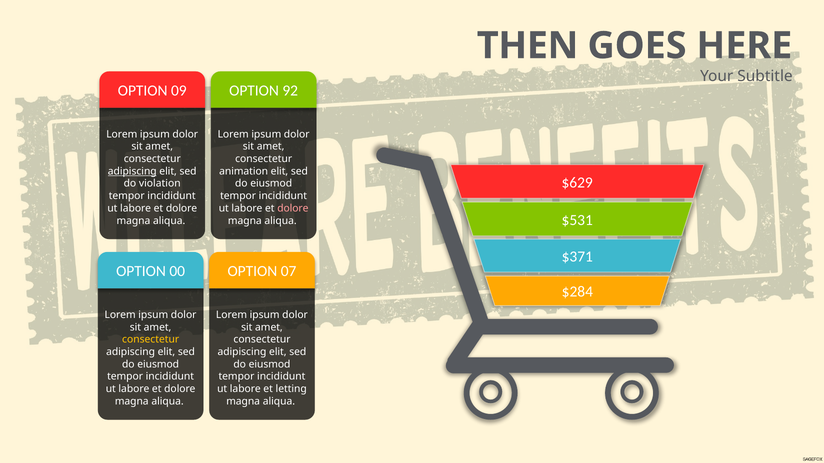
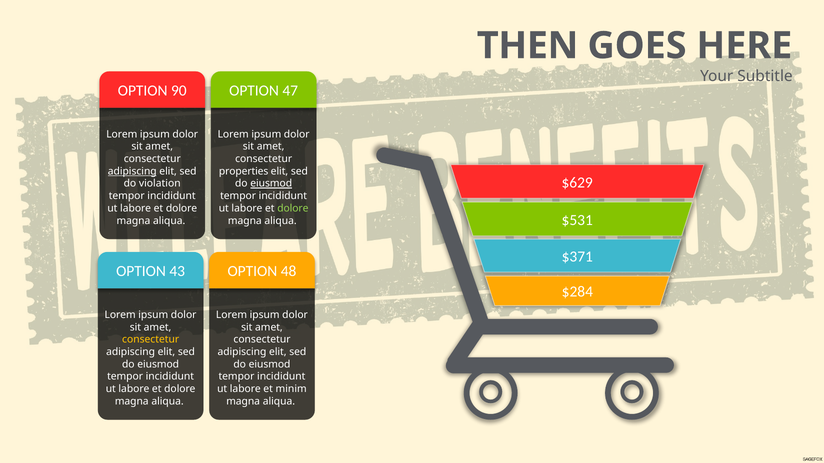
09: 09 -> 90
92: 92 -> 47
animation: animation -> properties
eiusmod at (271, 184) underline: none -> present
dolore at (293, 209) colour: pink -> light green
00: 00 -> 43
07: 07 -> 48
letting: letting -> minim
